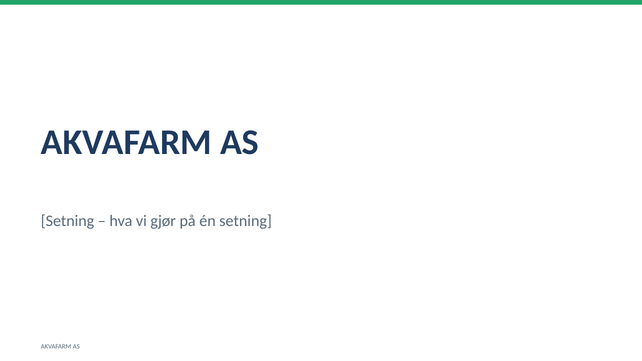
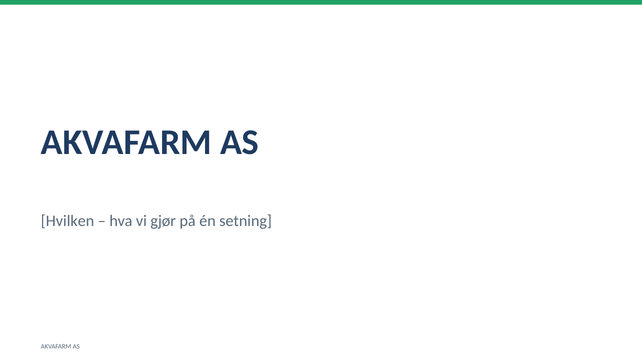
Setning at (68, 221): Setning -> Hvilken
